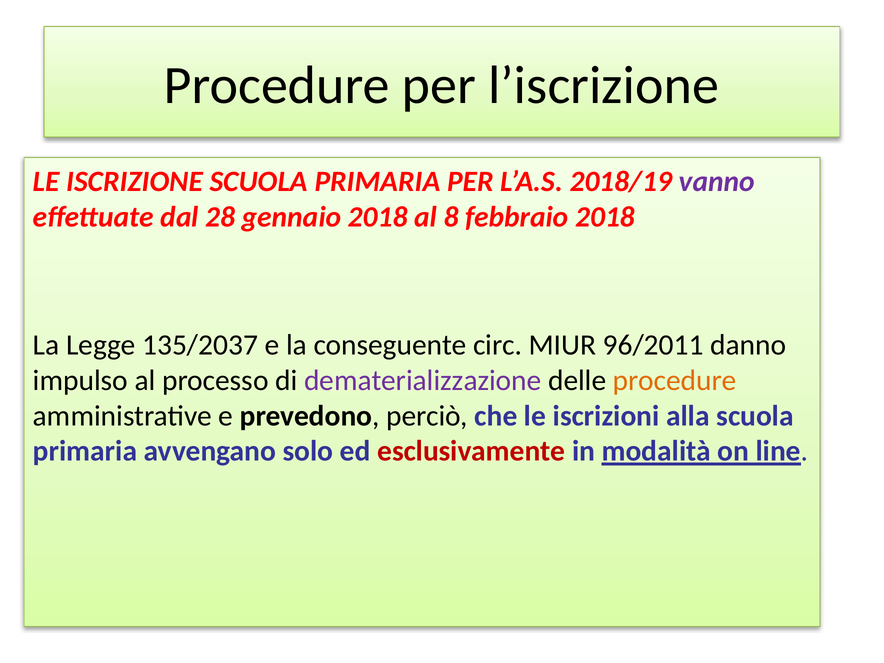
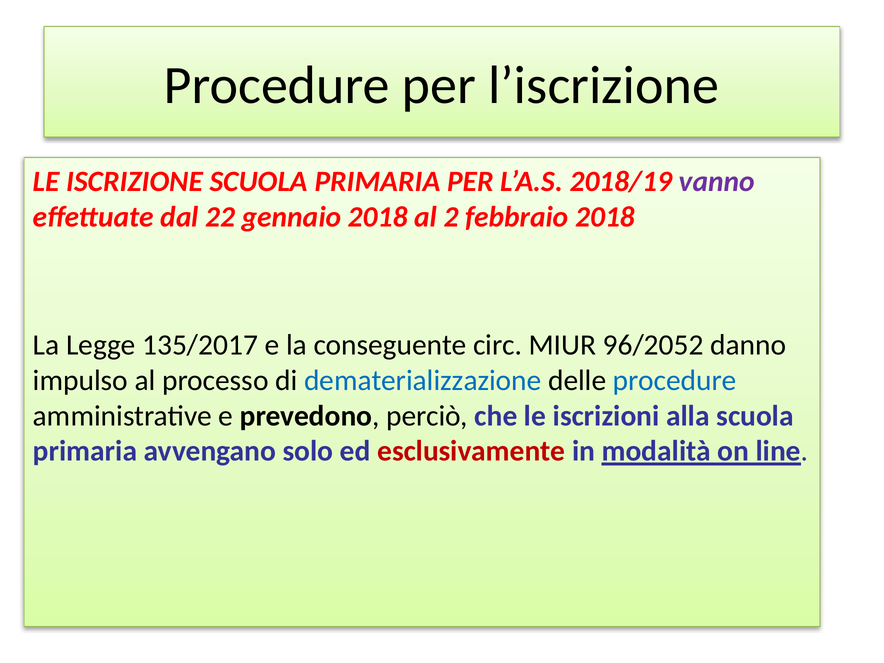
28: 28 -> 22
8: 8 -> 2
135/2037: 135/2037 -> 135/2017
96/2011: 96/2011 -> 96/2052
dematerializzazione colour: purple -> blue
procedure at (675, 380) colour: orange -> blue
